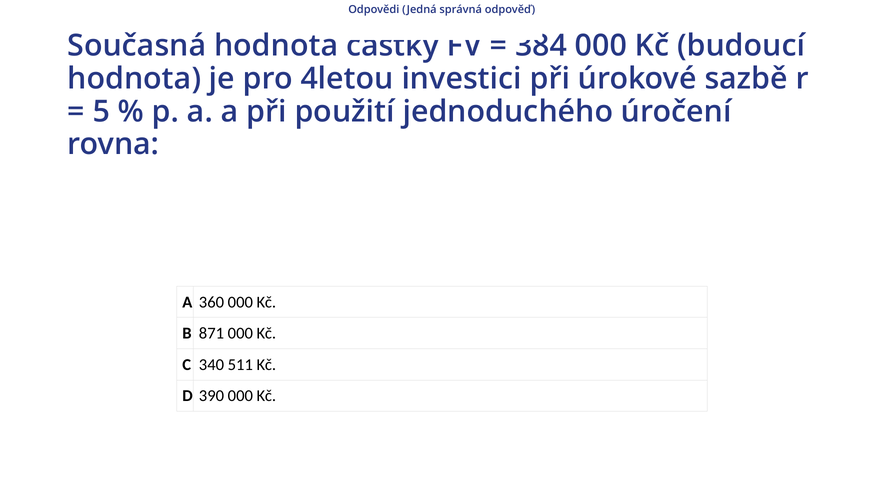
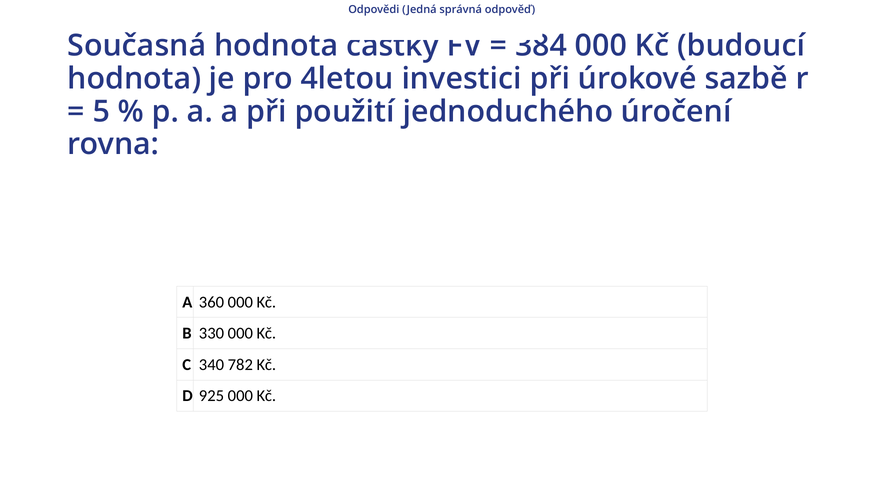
871: 871 -> 330
511: 511 -> 782
390: 390 -> 925
